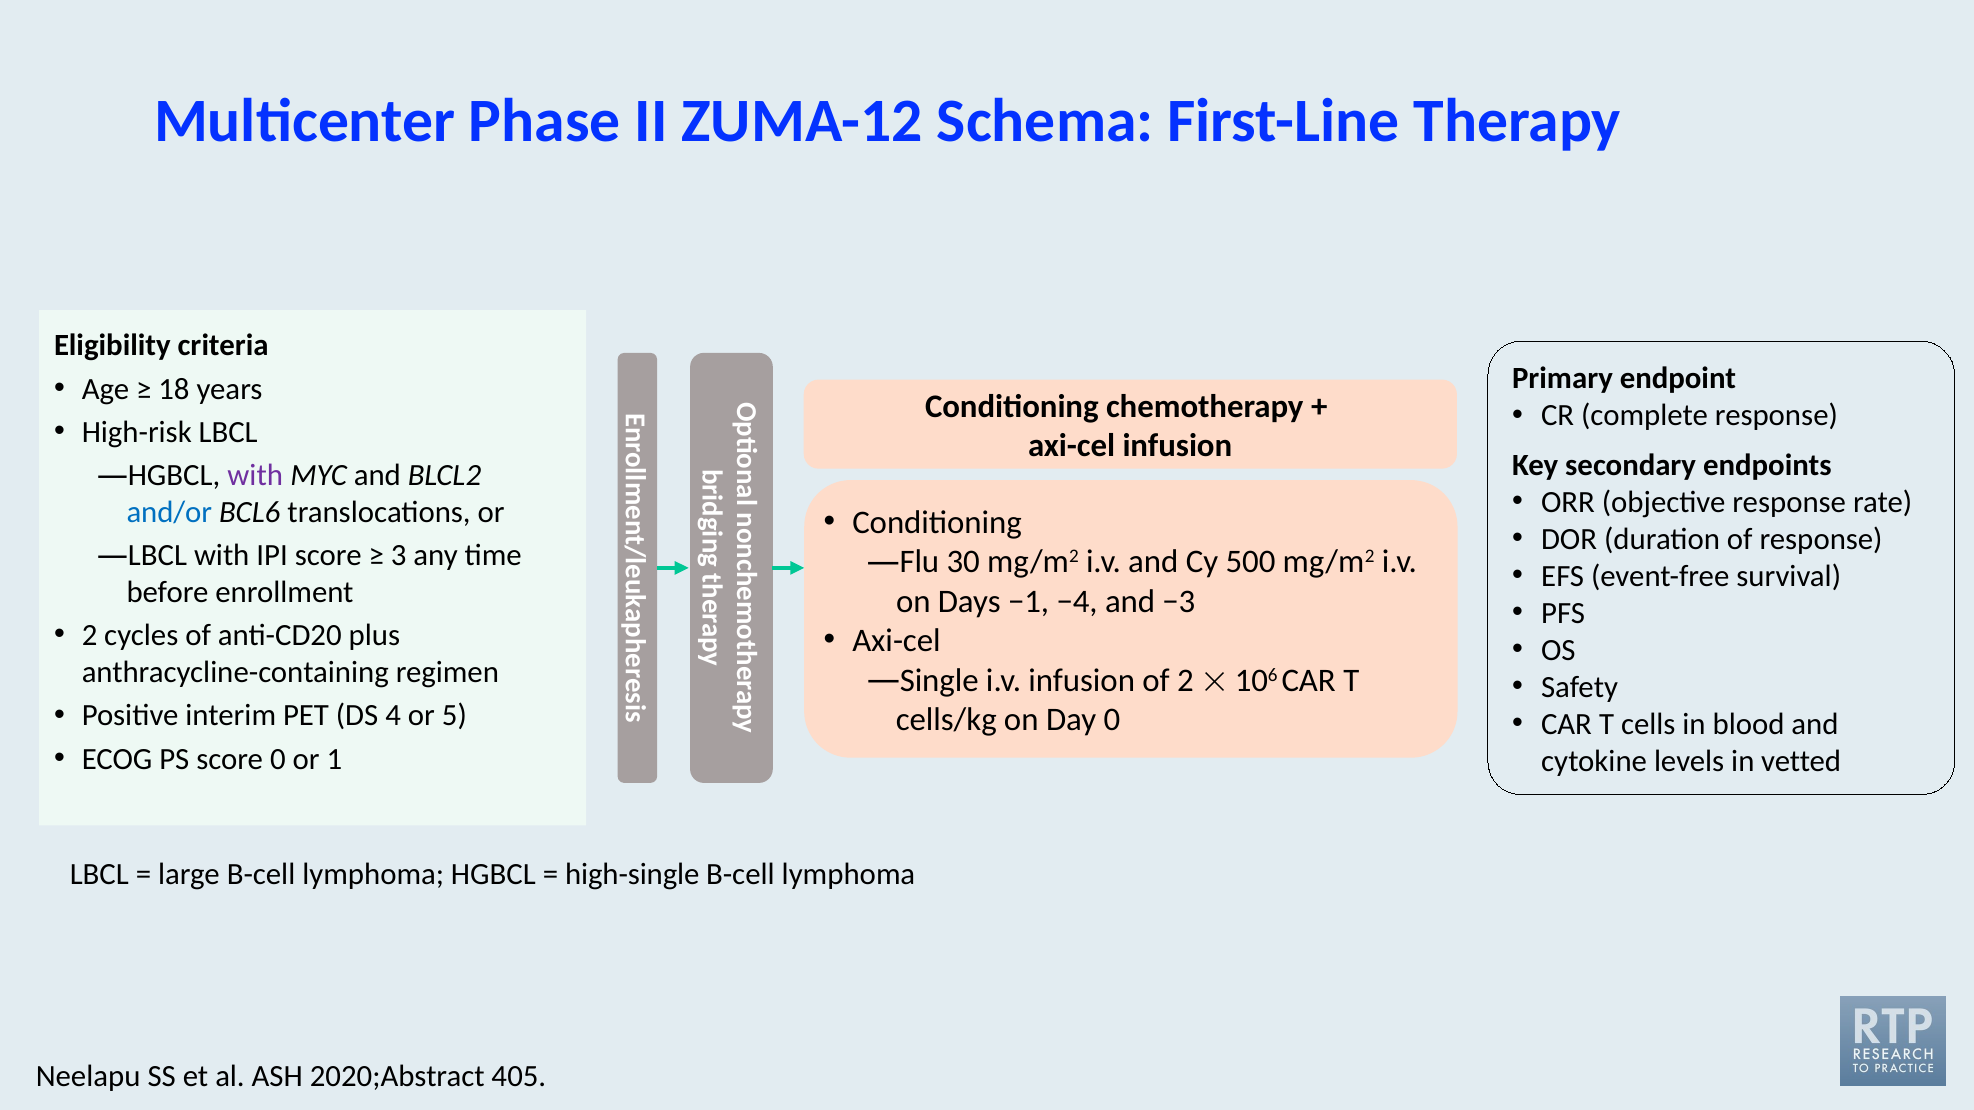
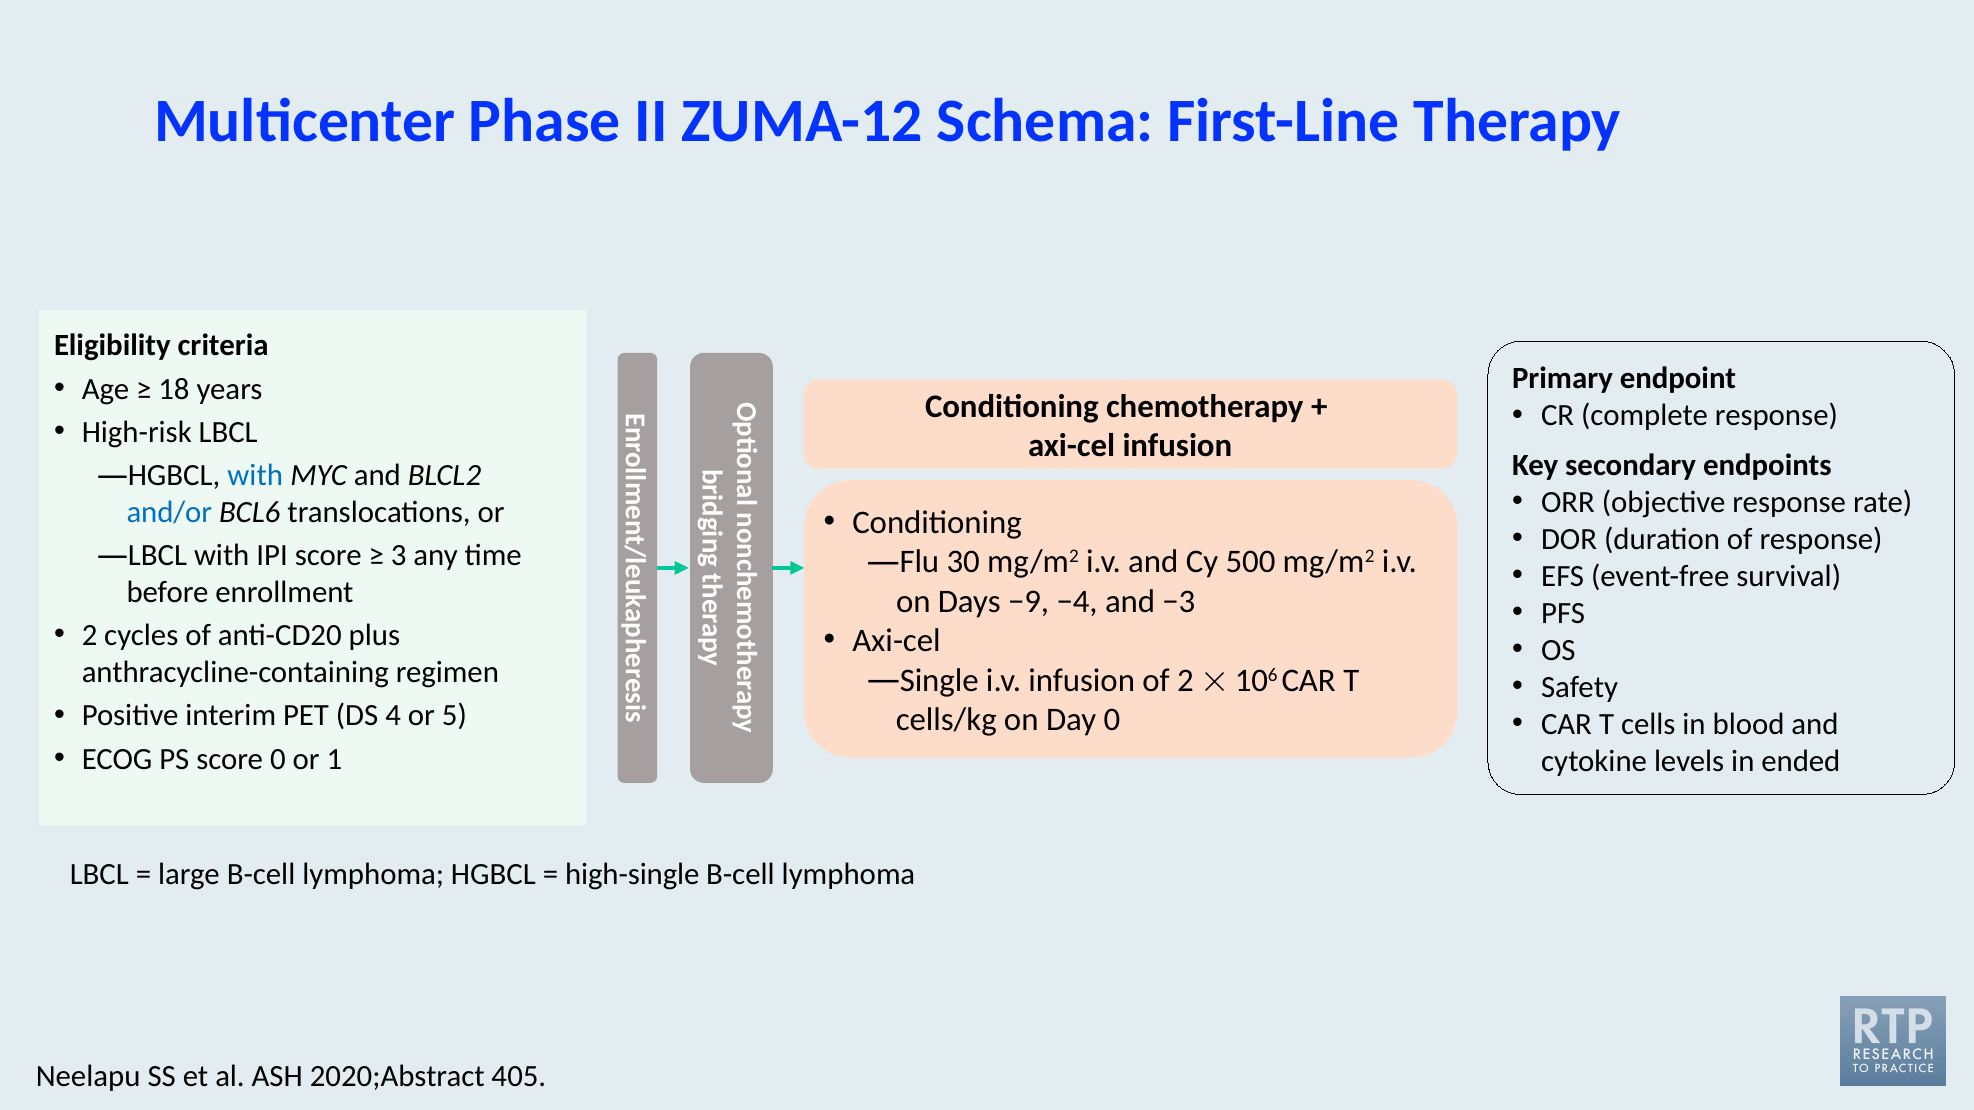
with at (255, 475) colour: purple -> blue
−1: −1 -> −9
vetted: vetted -> ended
